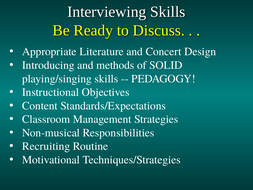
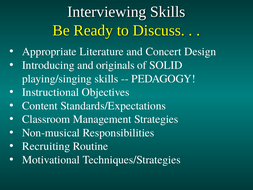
methods: methods -> originals
